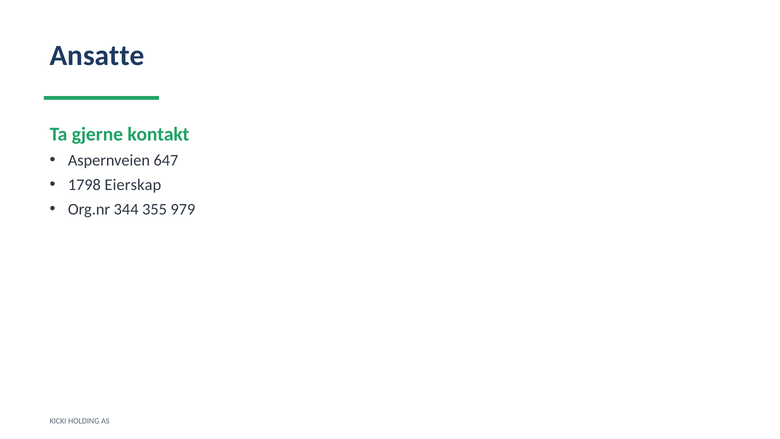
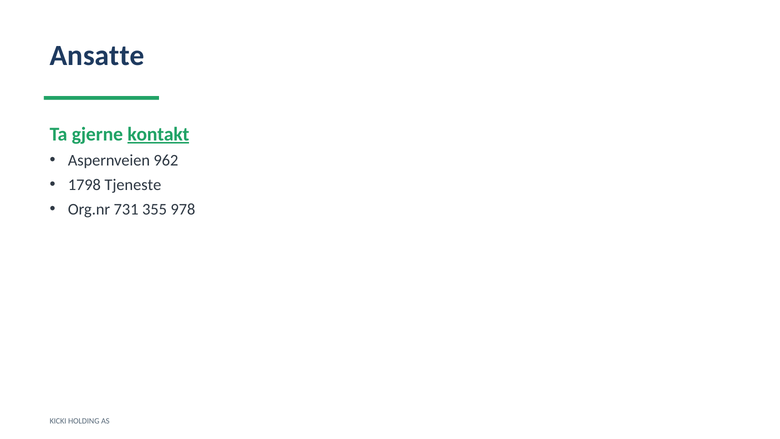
kontakt underline: none -> present
647: 647 -> 962
Eierskap: Eierskap -> Tjeneste
344: 344 -> 731
979: 979 -> 978
